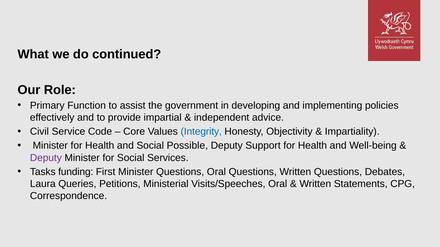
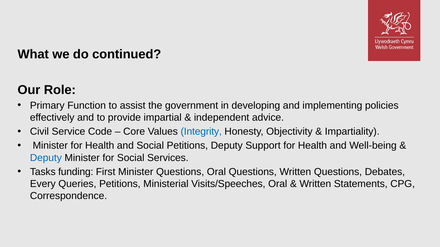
Social Possible: Possible -> Petitions
Deputy at (46, 158) colour: purple -> blue
Laura: Laura -> Every
